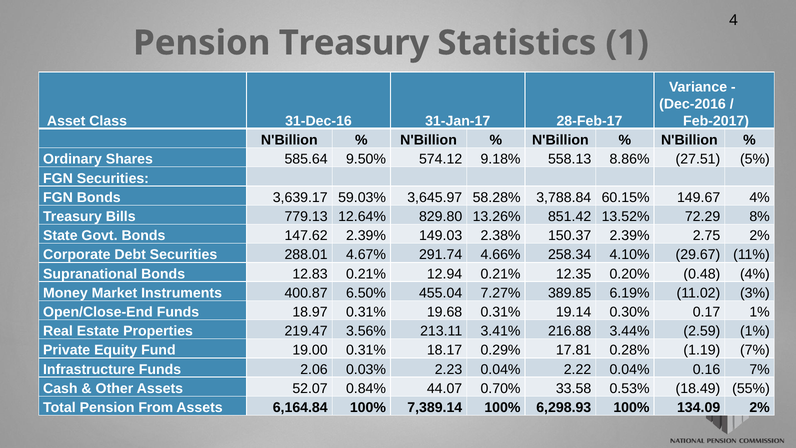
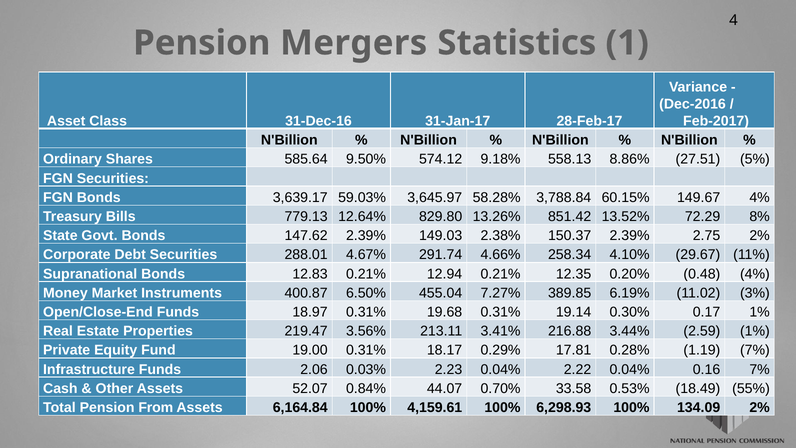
Pension Treasury: Treasury -> Mergers
7,389.14: 7,389.14 -> 4,159.61
